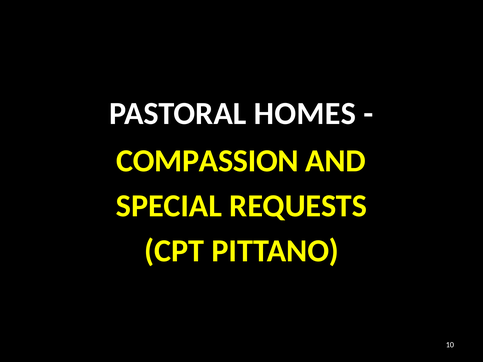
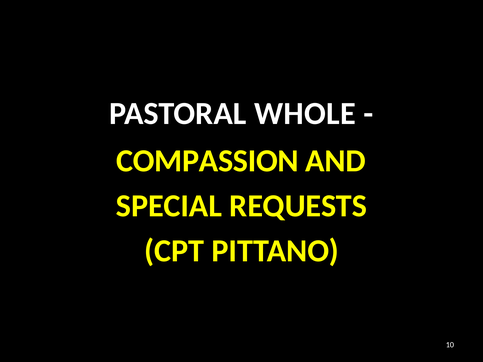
HOMES: HOMES -> WHOLE
